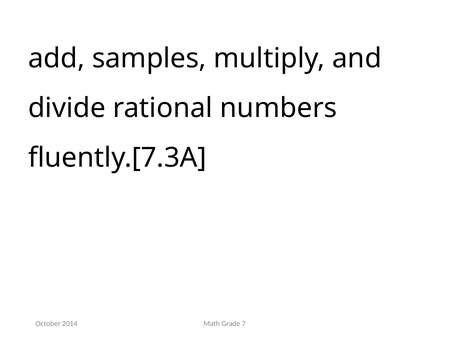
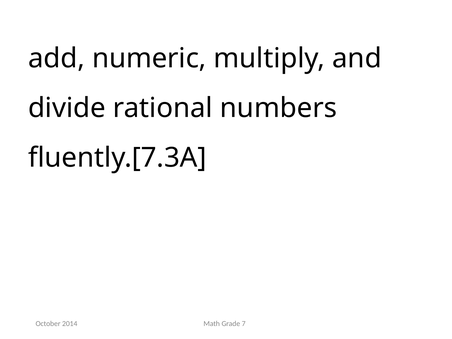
samples: samples -> numeric
